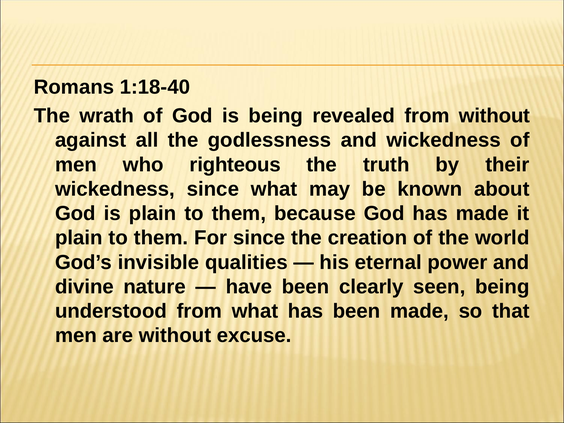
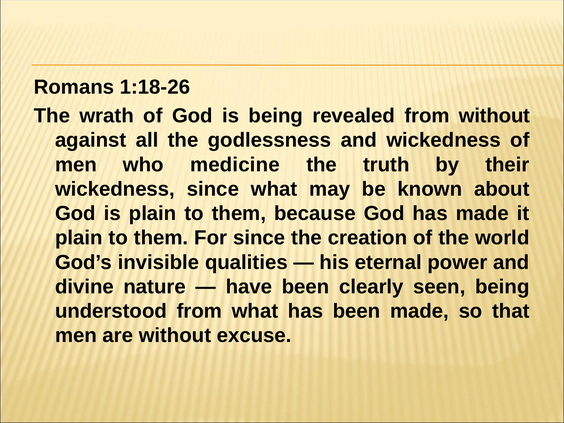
1:18-40: 1:18-40 -> 1:18-26
righteous: righteous -> medicine
